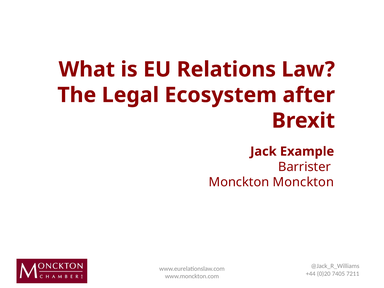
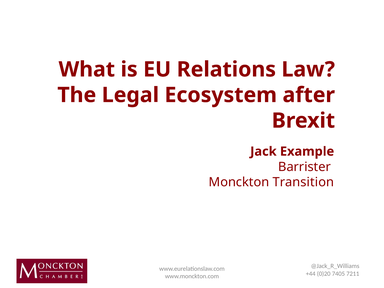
Monckton Monckton: Monckton -> Transition
